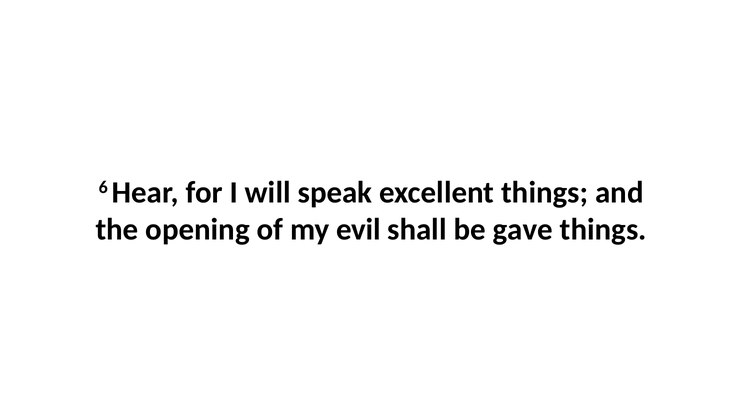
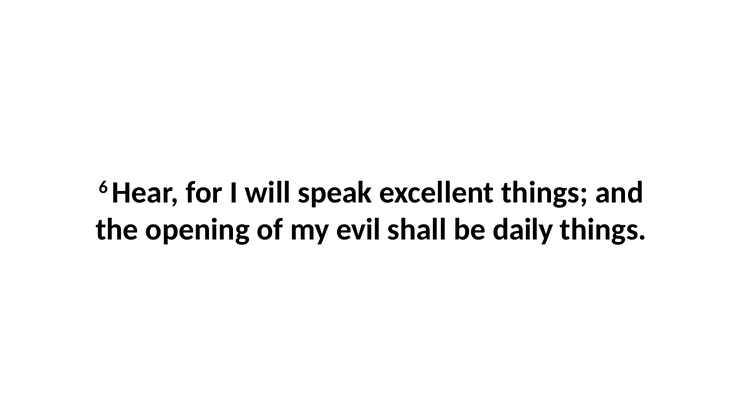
gave: gave -> daily
